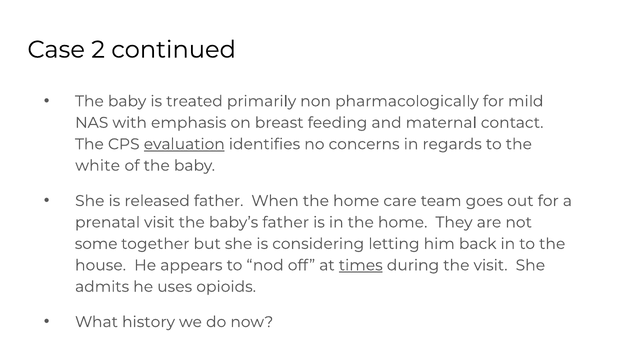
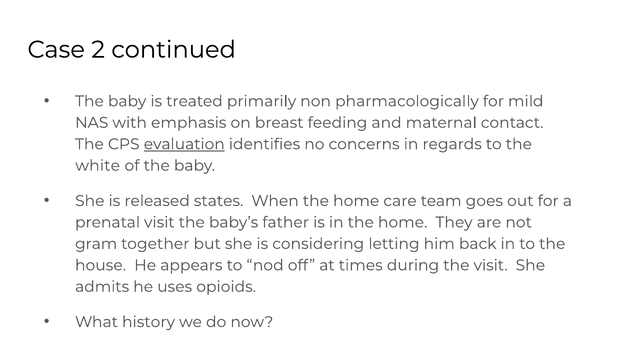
released father: father -> states
some: some -> gram
times underline: present -> none
